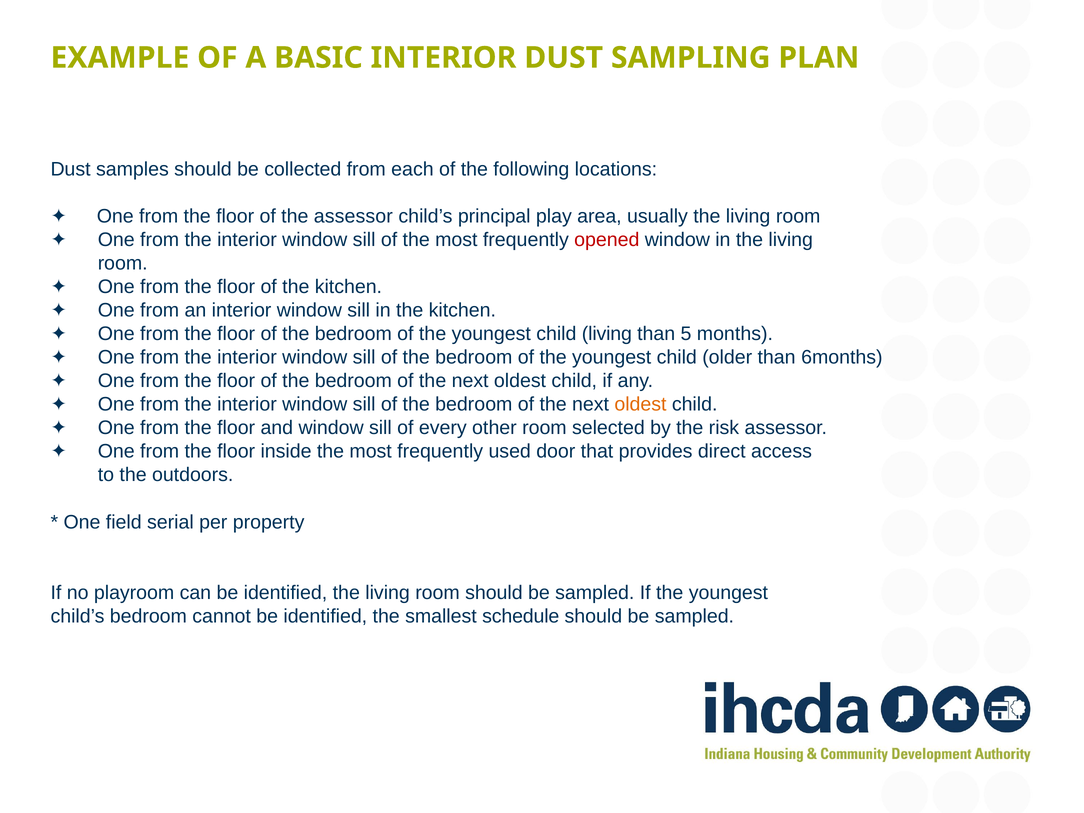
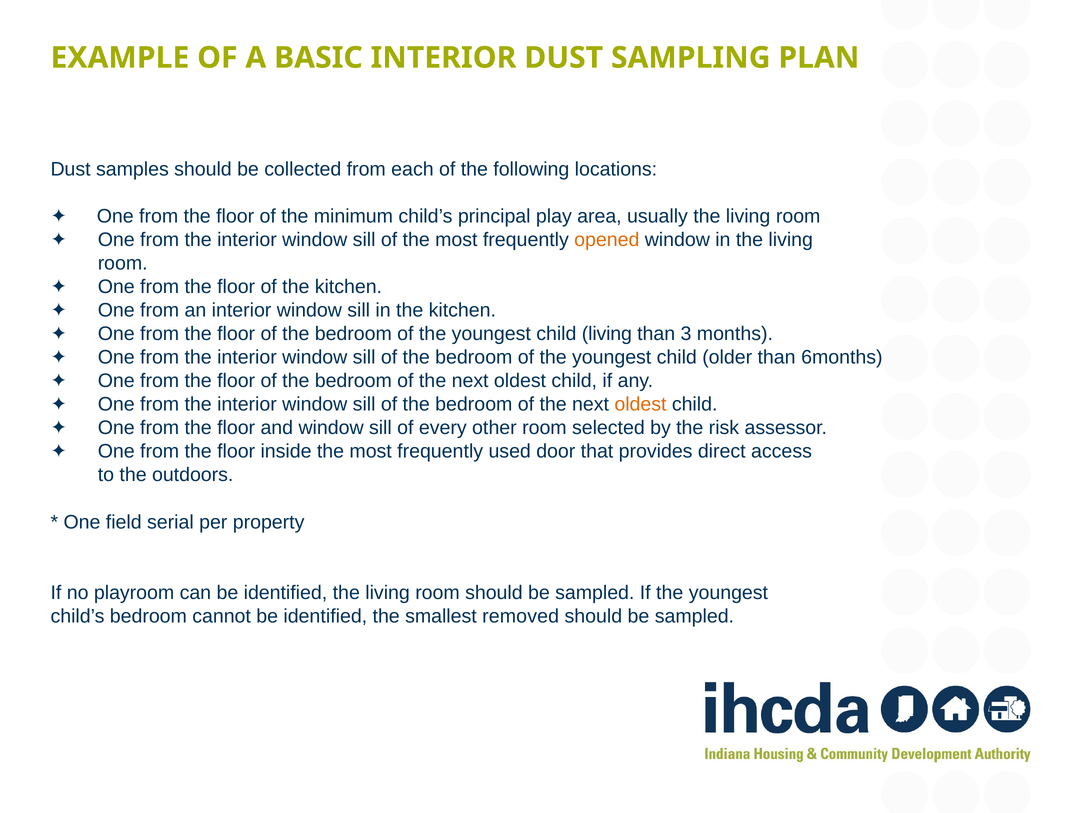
the assessor: assessor -> minimum
opened colour: red -> orange
5: 5 -> 3
schedule: schedule -> removed
